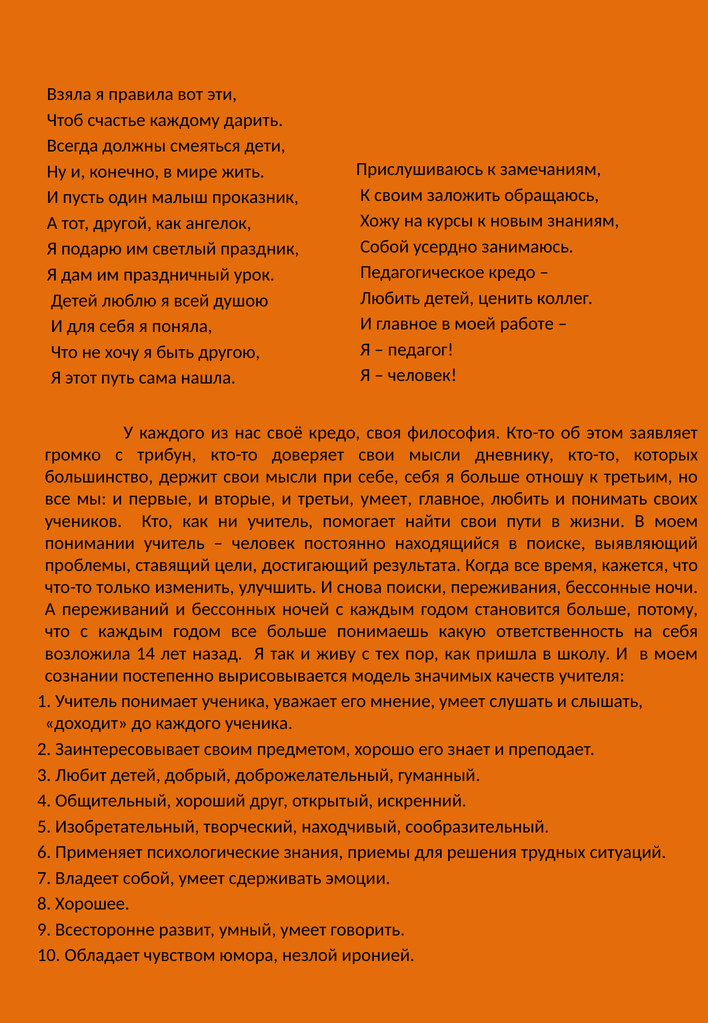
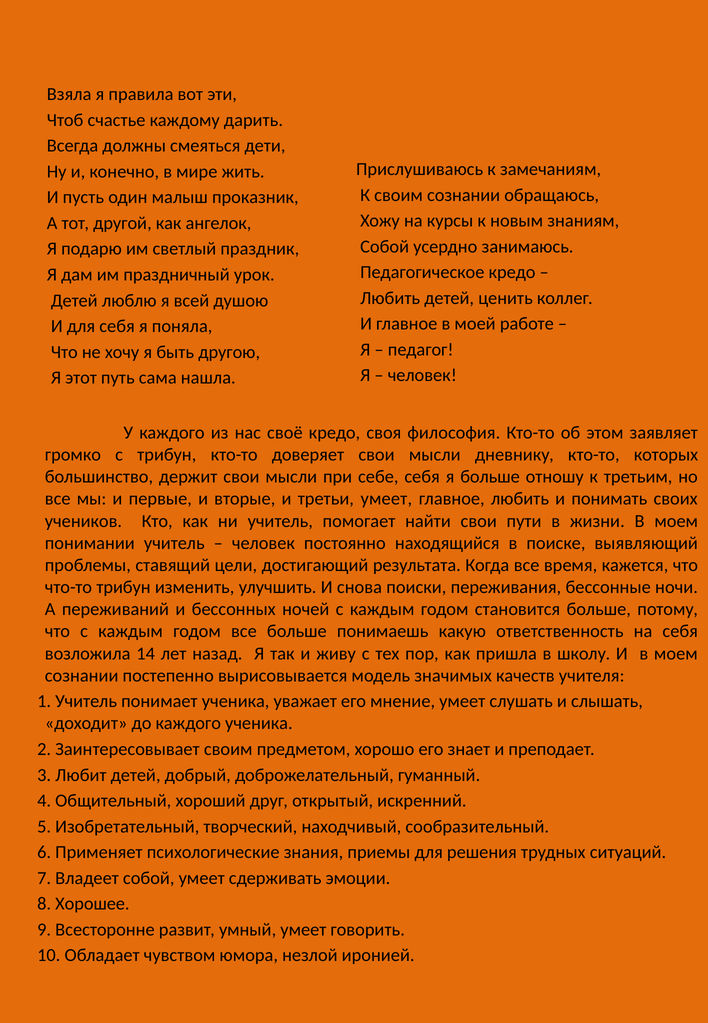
своим заложить: заложить -> сознании
что-то только: только -> трибун
